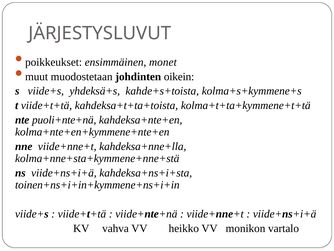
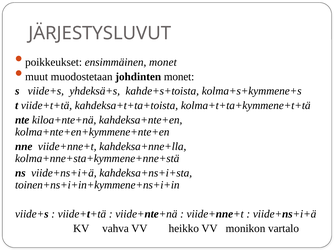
johdinten oikein: oikein -> monet
puoli+nte+nä: puoli+nte+nä -> kiloa+nte+nä
